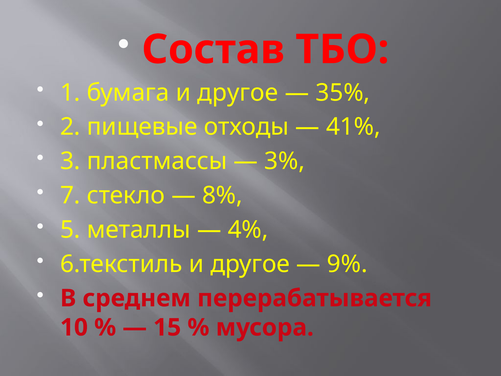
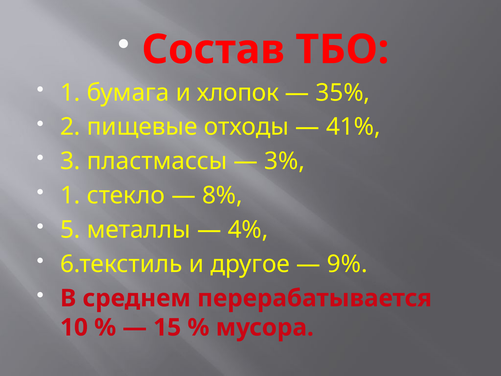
бумага и другое: другое -> хлопок
7 at (70, 195): 7 -> 1
